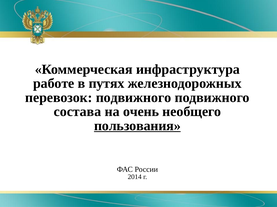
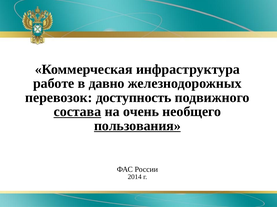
путях: путях -> давно
перевозок подвижного: подвижного -> доступность
состава underline: none -> present
